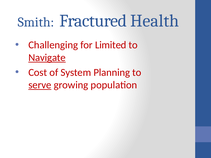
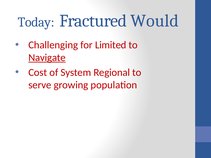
Smith: Smith -> Today
Health: Health -> Would
Planning: Planning -> Regional
serve underline: present -> none
